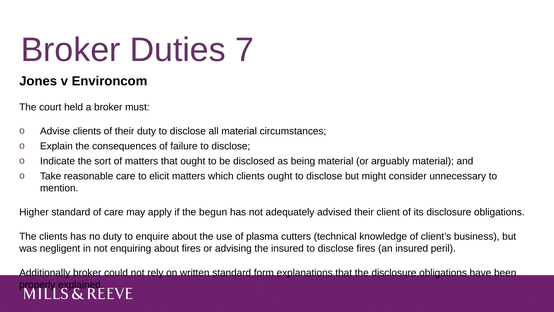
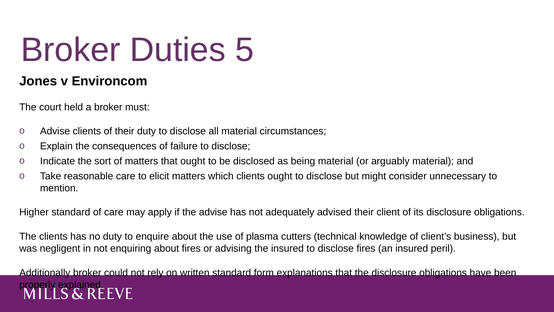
7: 7 -> 5
the begun: begun -> advise
